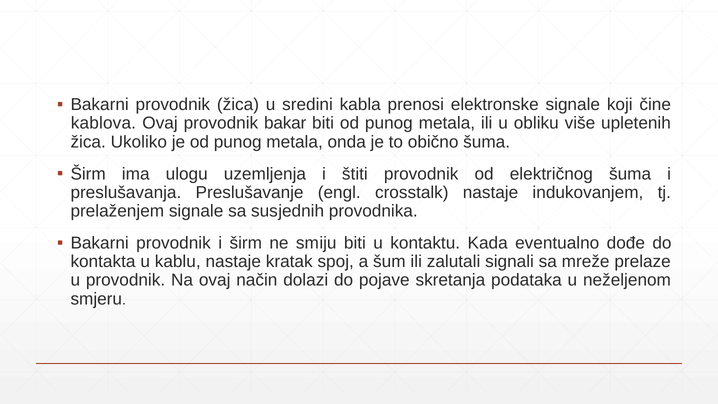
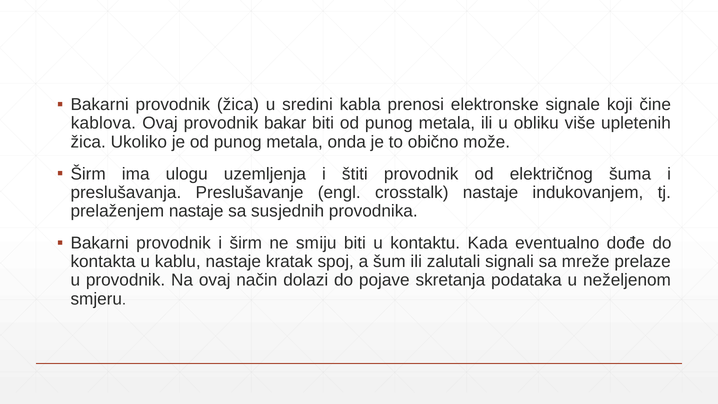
obično šuma: šuma -> može
prelaženjem signale: signale -> nastaje
